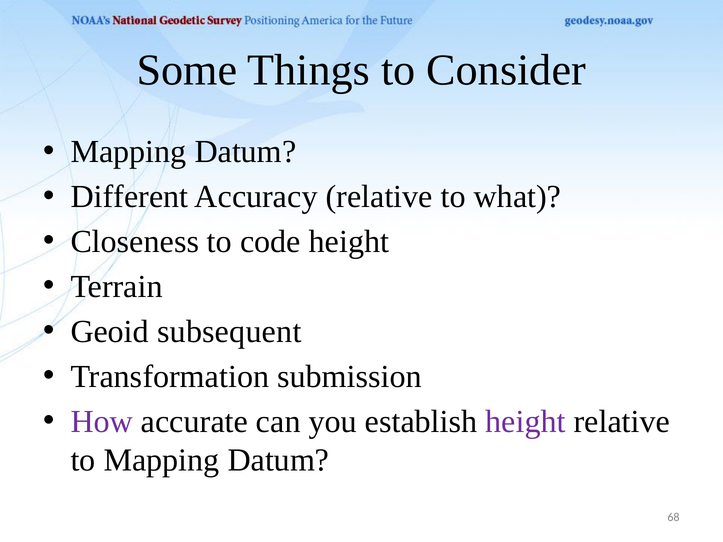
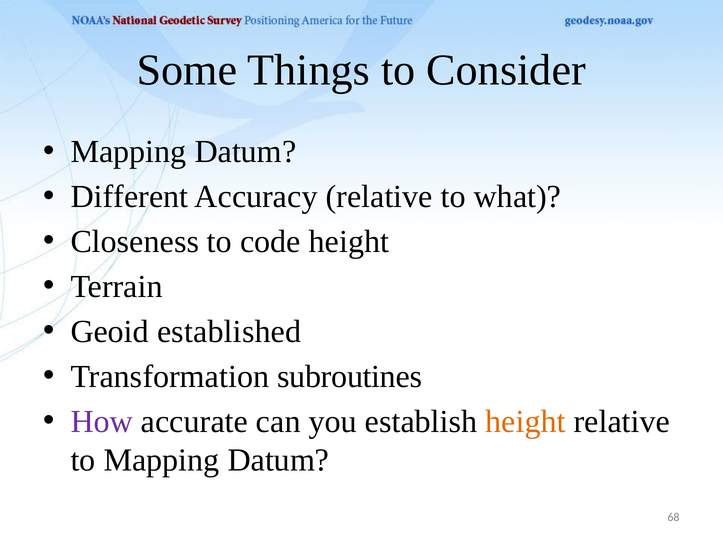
subsequent: subsequent -> established
submission: submission -> subroutines
height at (526, 422) colour: purple -> orange
